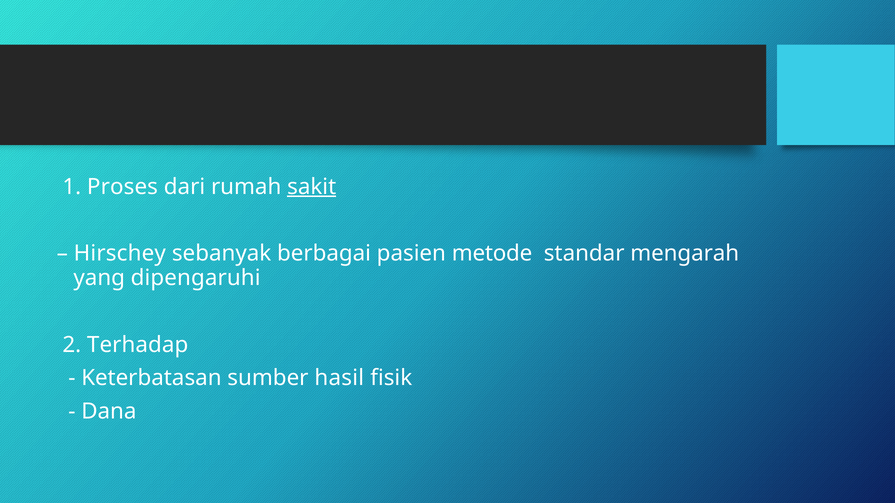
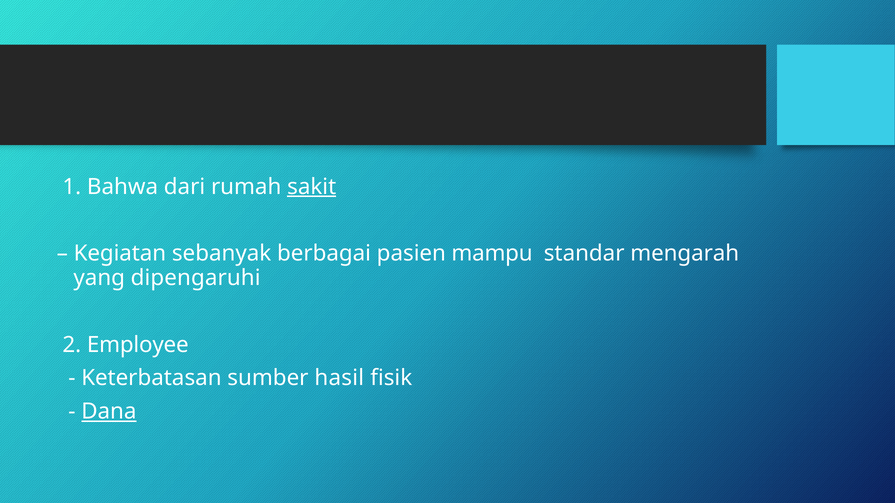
Proses: Proses -> Bahwa
Hirschey: Hirschey -> Kegiatan
metode: metode -> mampu
Terhadap: Terhadap -> Employee
Dana underline: none -> present
